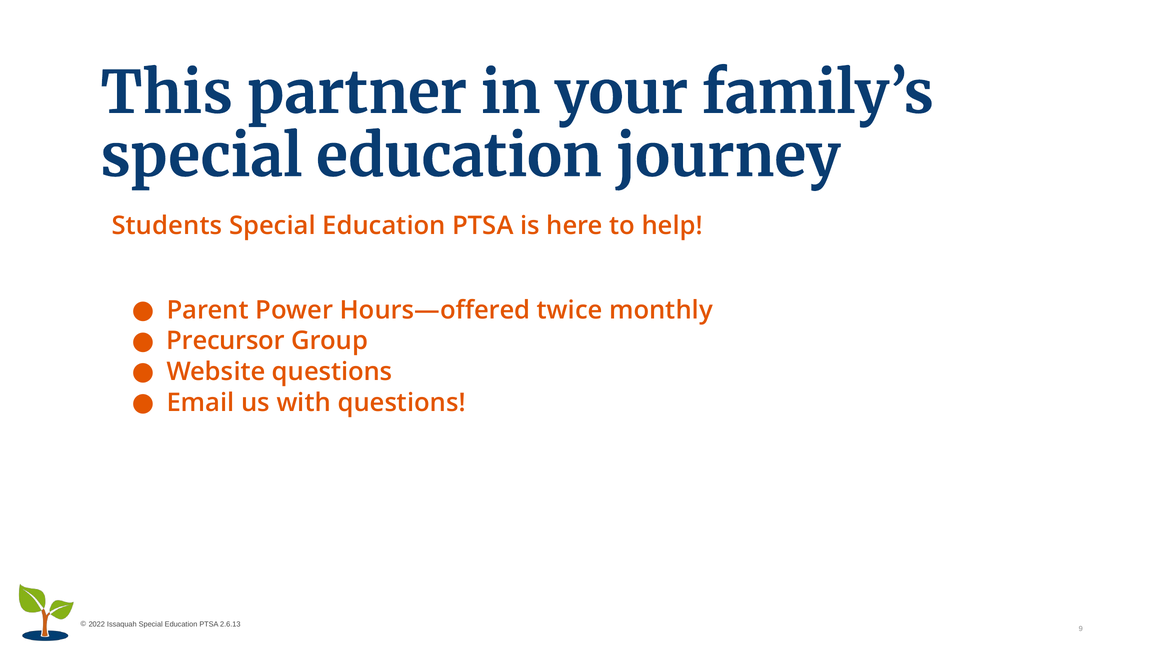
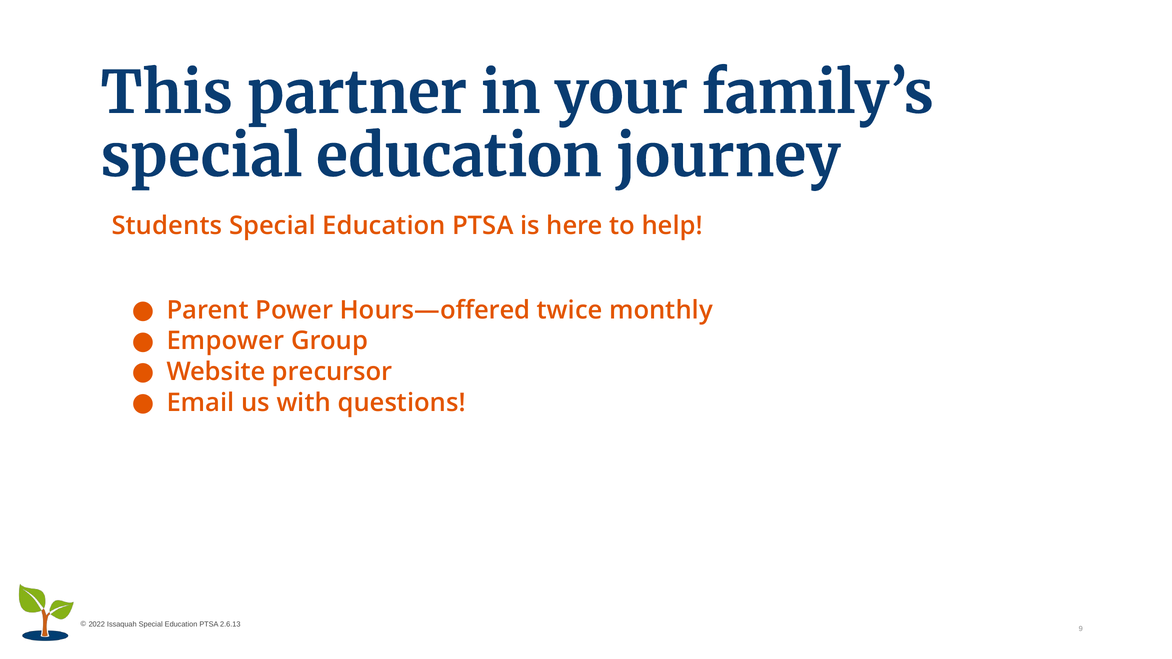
Precursor: Precursor -> Empower
Website questions: questions -> precursor
